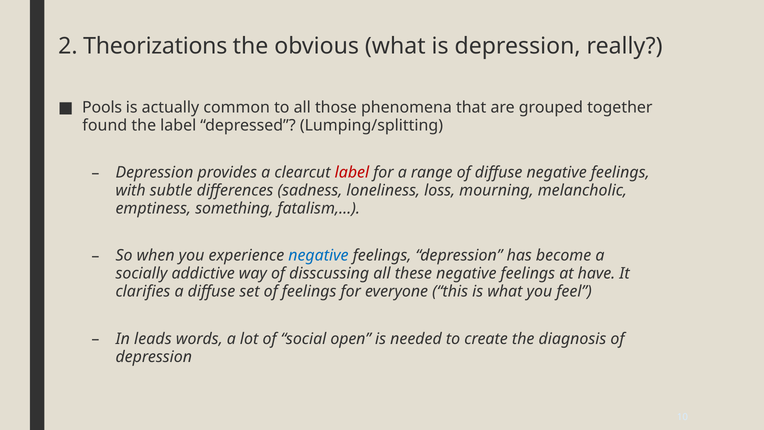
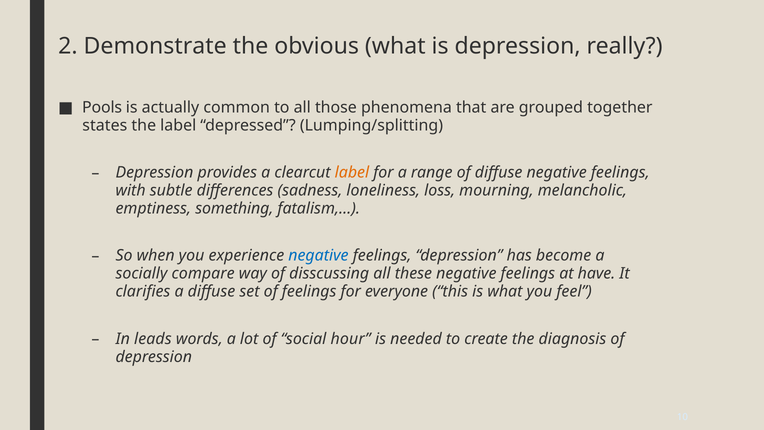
Theorizations: Theorizations -> Demonstrate
found: found -> states
label at (352, 172) colour: red -> orange
addictive: addictive -> compare
open: open -> hour
